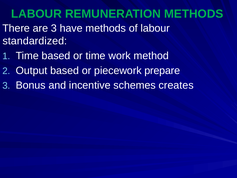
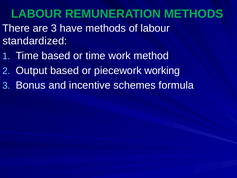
prepare: prepare -> working
creates: creates -> formula
